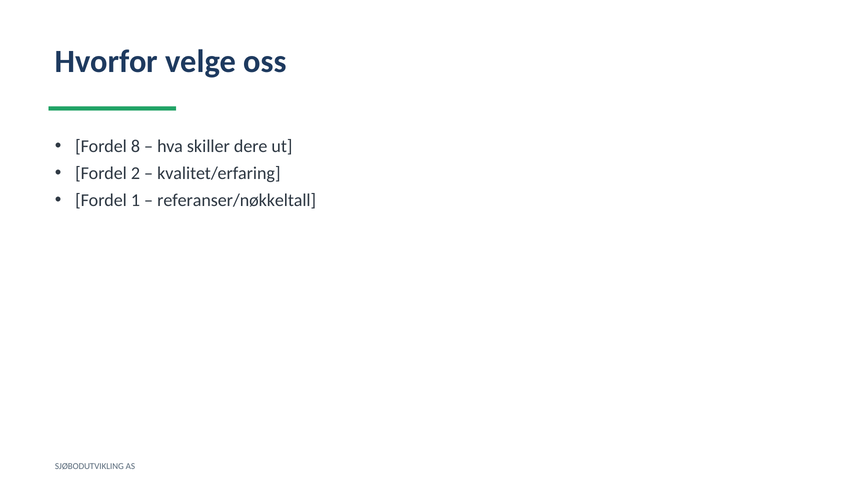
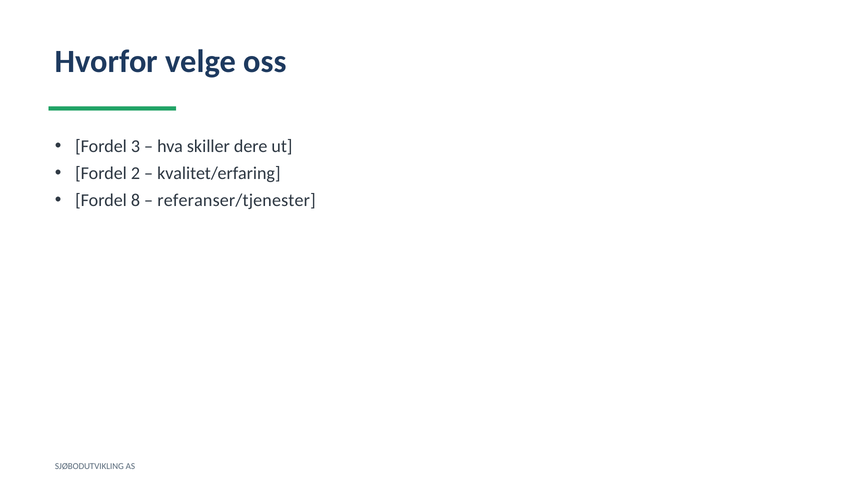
8: 8 -> 3
1: 1 -> 8
referanser/nøkkeltall: referanser/nøkkeltall -> referanser/tjenester
